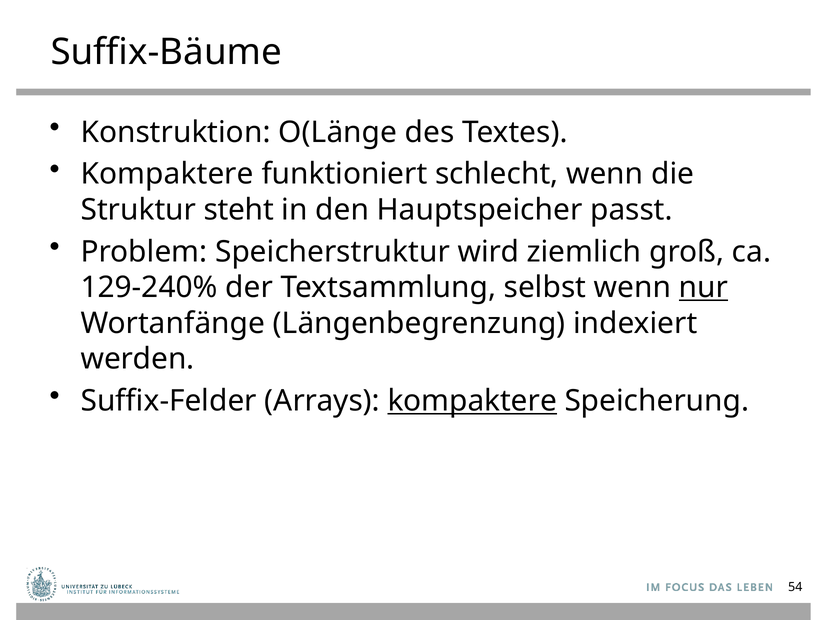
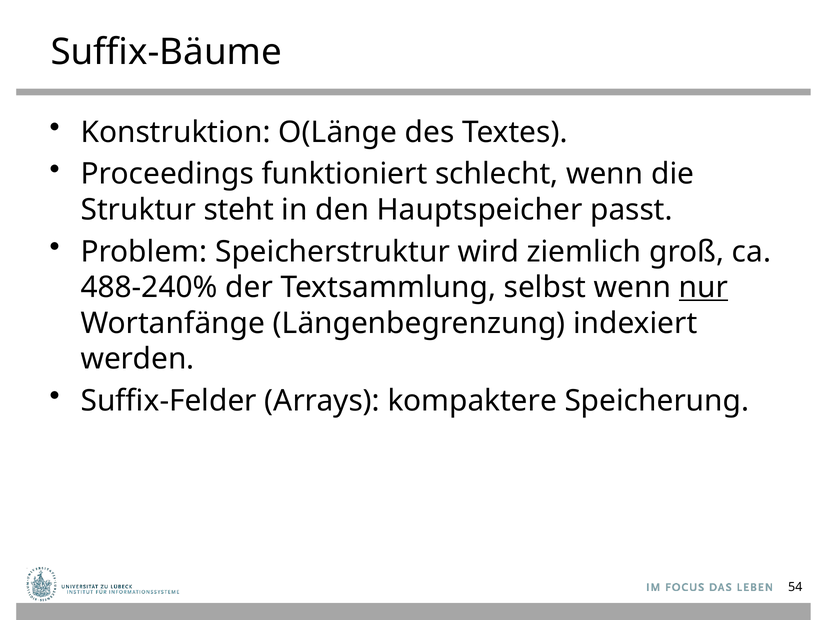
Kompaktere at (167, 174): Kompaktere -> Proceedings
129-240%: 129-240% -> 488-240%
kompaktere at (472, 401) underline: present -> none
